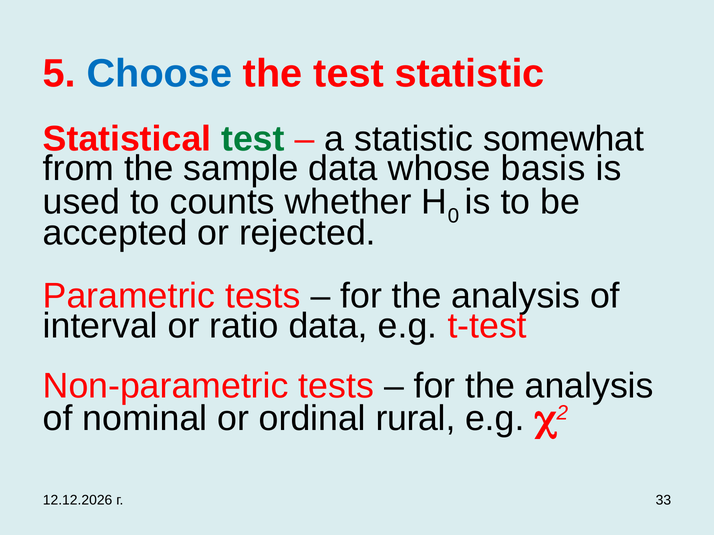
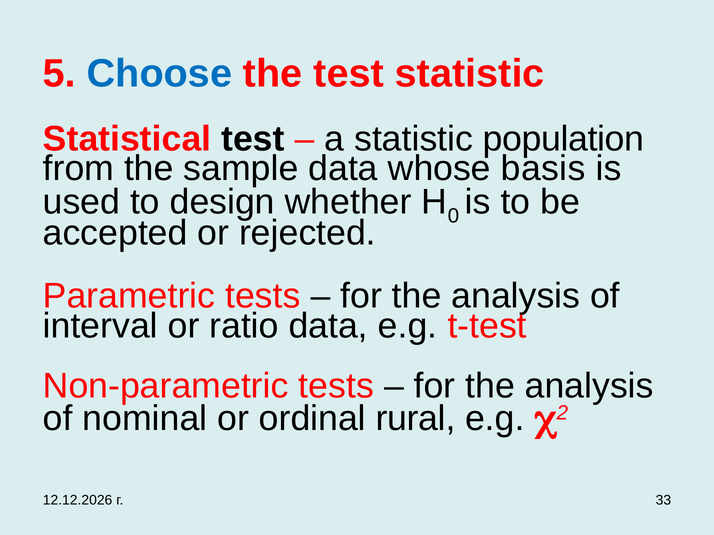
test at (253, 139) colour: green -> black
somewhat: somewhat -> population
counts: counts -> design
